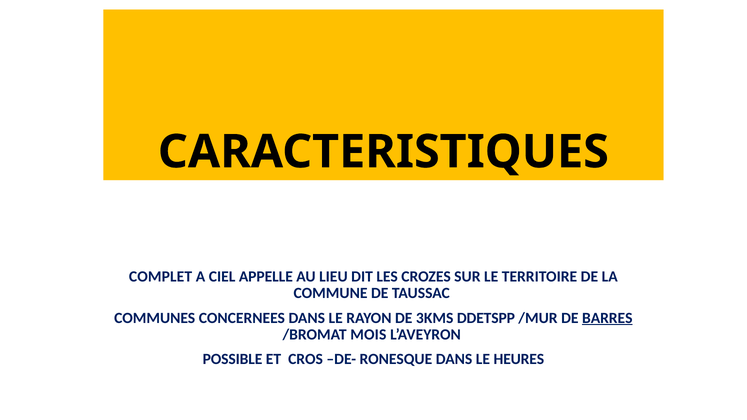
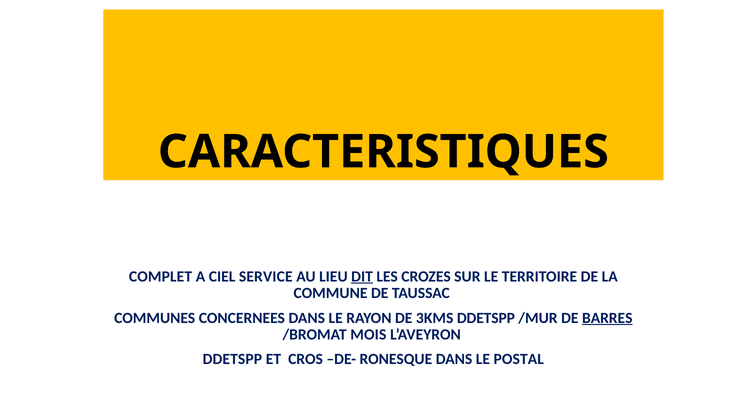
APPELLE: APPELLE -> SERVICE
DIT underline: none -> present
POSSIBLE at (233, 359): POSSIBLE -> DDETSPP
HEURES: HEURES -> POSTAL
